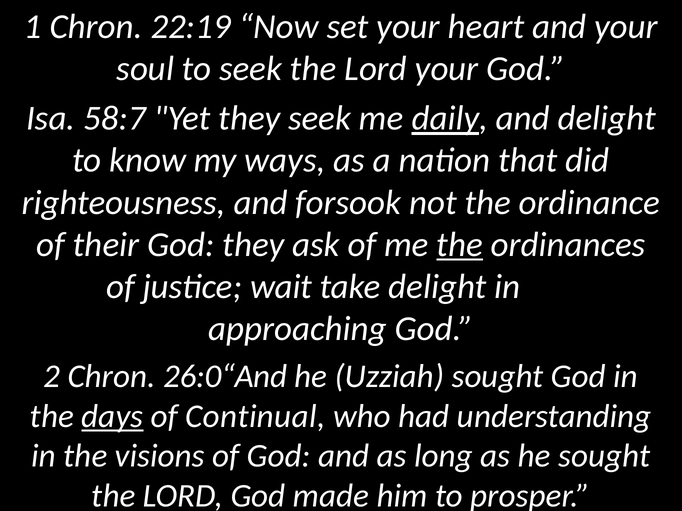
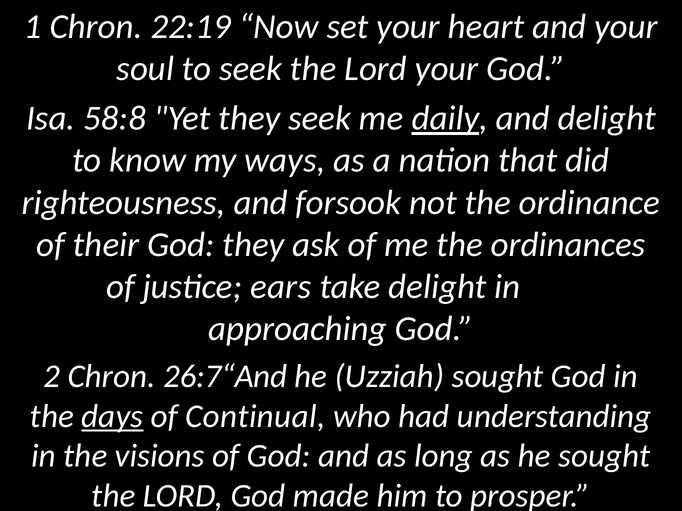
58:7: 58:7 -> 58:8
the at (460, 245) underline: present -> none
wait: wait -> ears
26:0“And: 26:0“And -> 26:7“And
